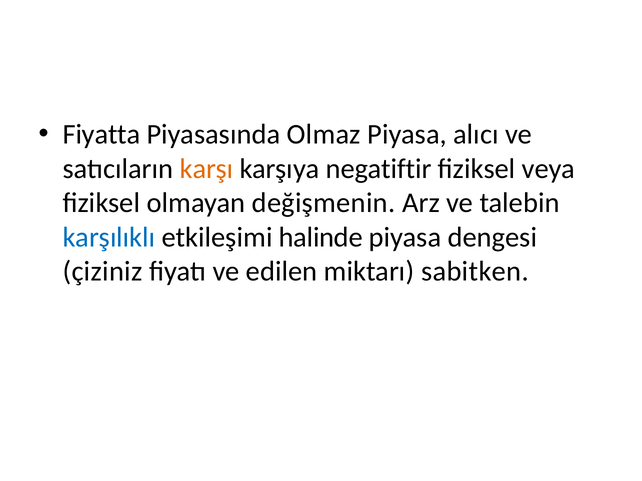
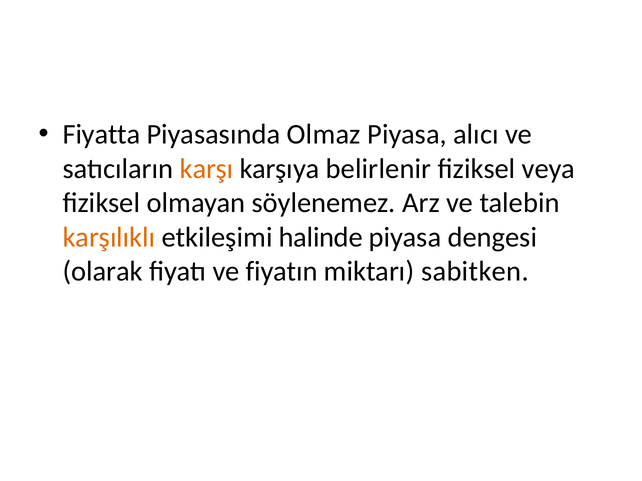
negatiftir: negatiftir -> belirlenir
değişmenin: değişmenin -> söylenemez
karşılıklı colour: blue -> orange
çiziniz: çiziniz -> olarak
edilen: edilen -> fiyatın
